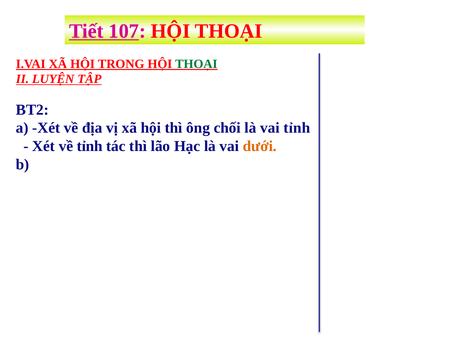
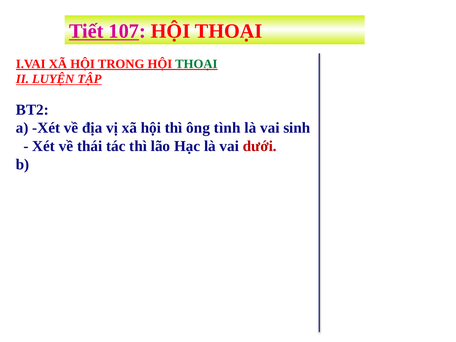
chối: chối -> tình
vai tỉnh: tỉnh -> sinh
về tỉnh: tỉnh -> thái
dưới colour: orange -> red
